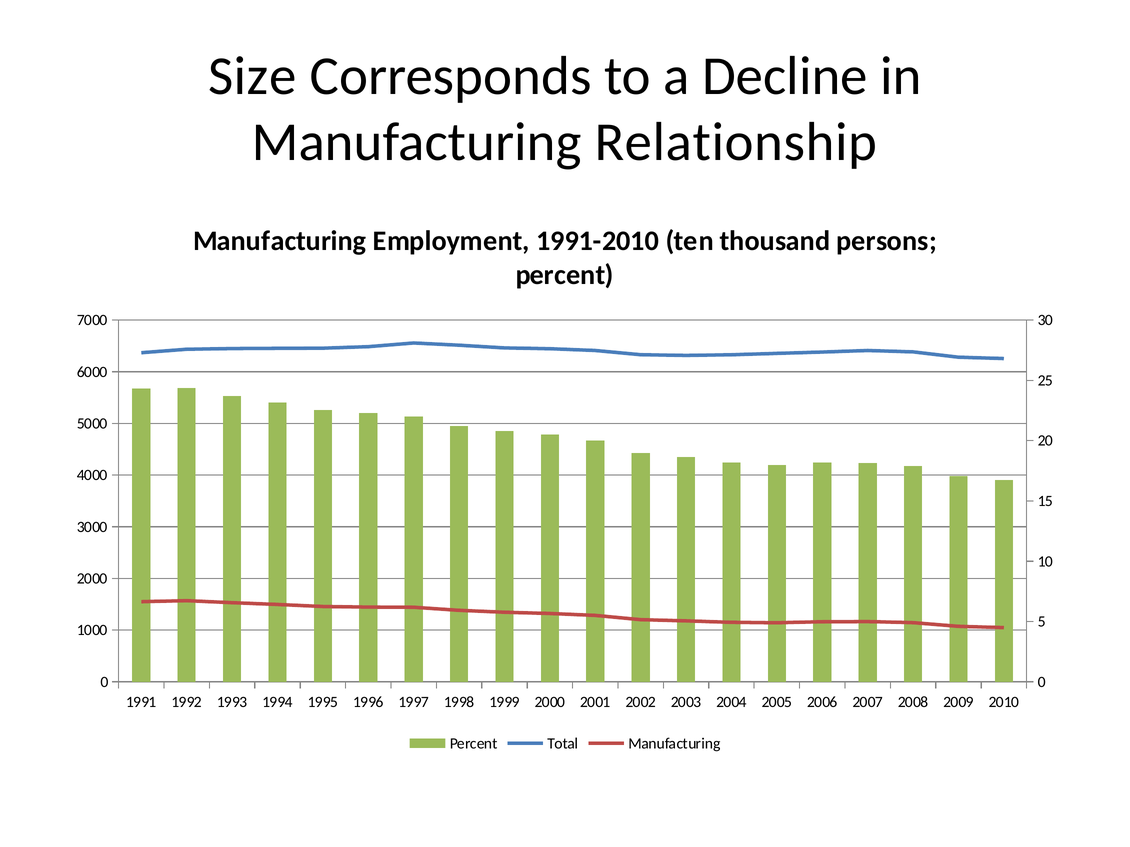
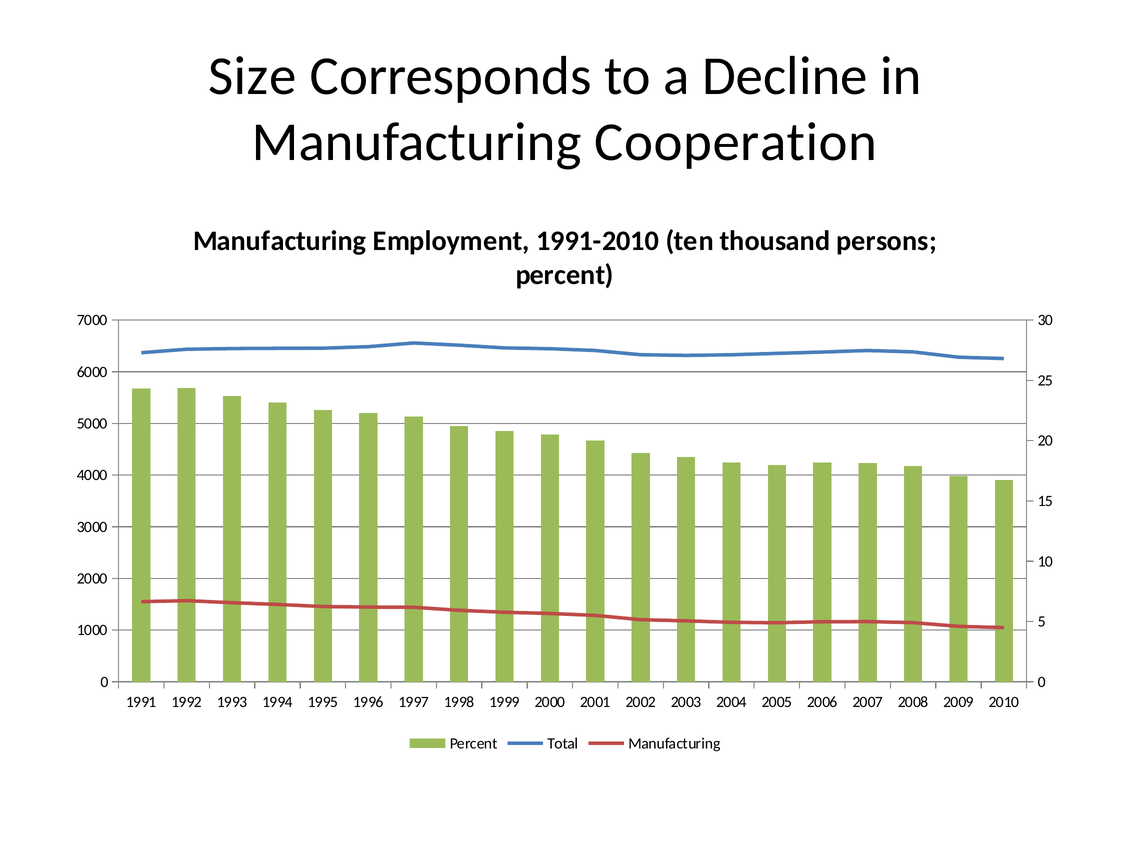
Relationship: Relationship -> Cooperation
